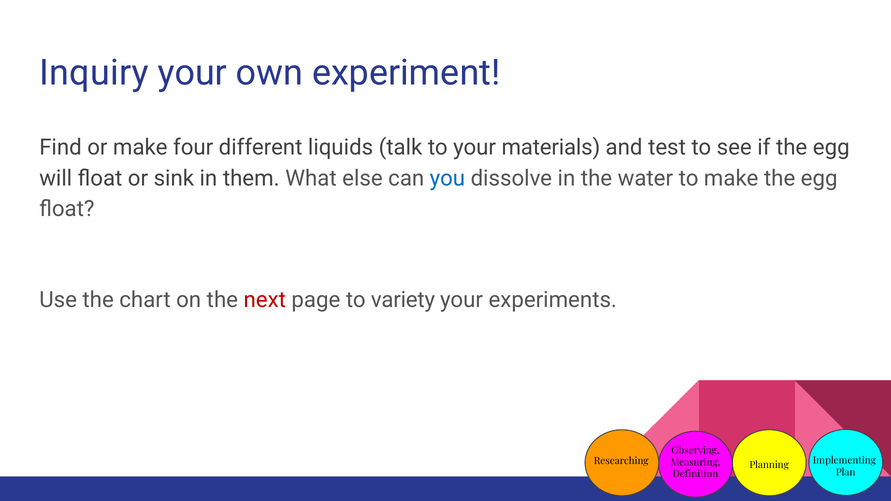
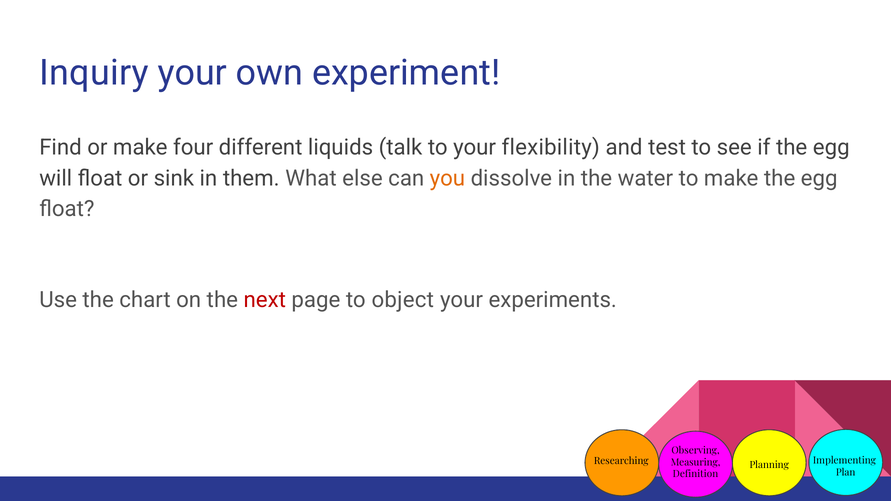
materials: materials -> flexibility
you colour: blue -> orange
variety: variety -> object
